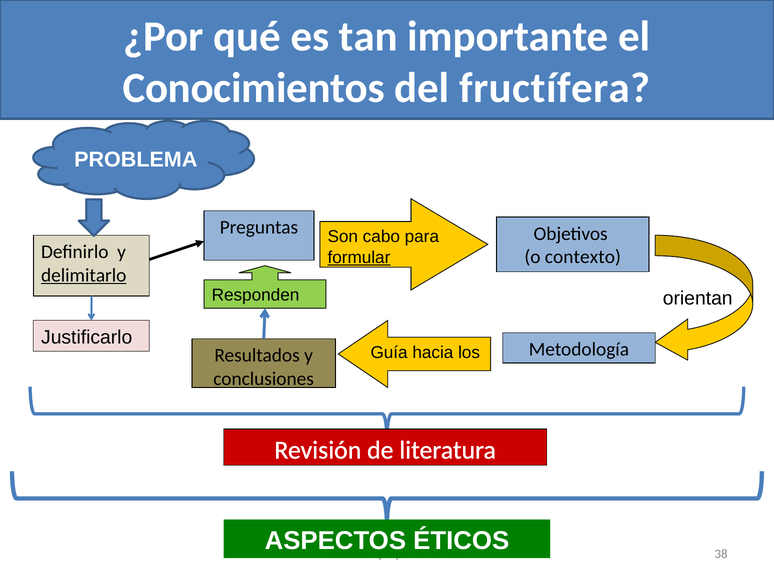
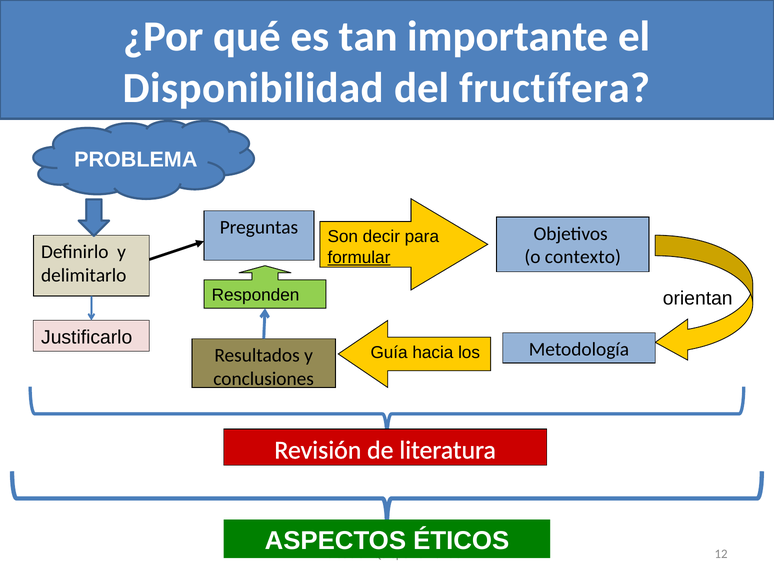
Conocimientos: Conocimientos -> Disponibilidad
cabo: cabo -> decir
delimitarlo underline: present -> none
38: 38 -> 12
